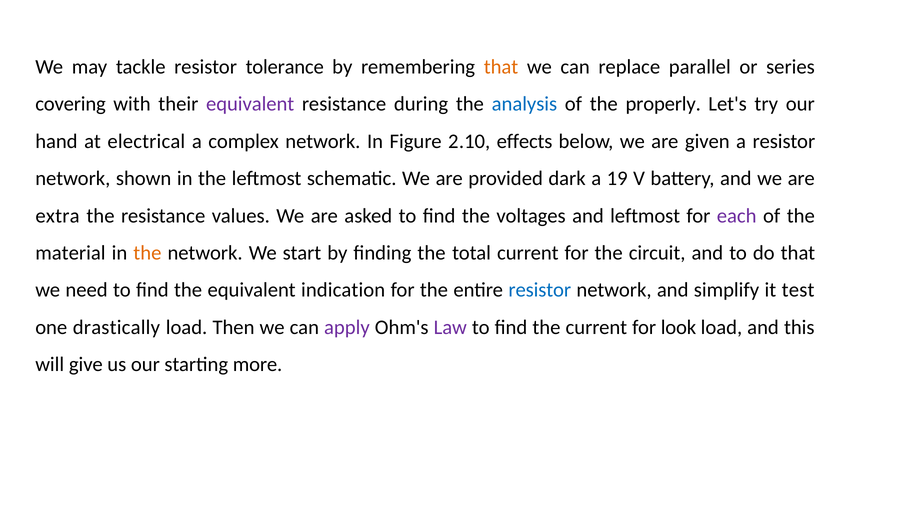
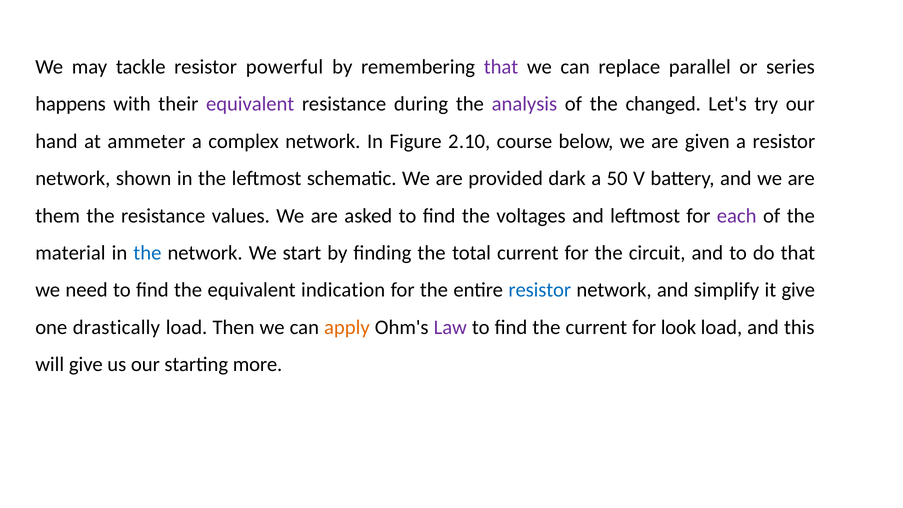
tolerance: tolerance -> powerful
that at (501, 67) colour: orange -> purple
covering: covering -> happens
analysis colour: blue -> purple
properly: properly -> changed
electrical: electrical -> ammeter
effects: effects -> course
19: 19 -> 50
extra: extra -> them
the at (147, 253) colour: orange -> blue
it test: test -> give
apply colour: purple -> orange
